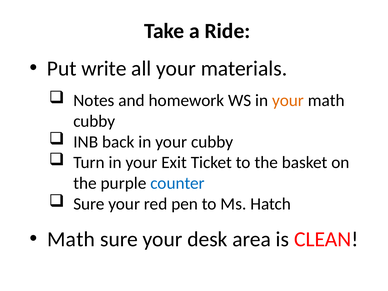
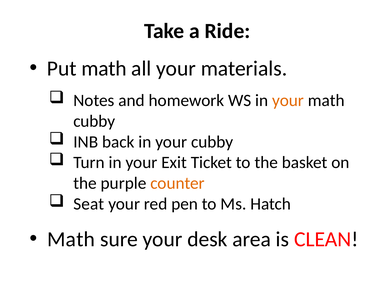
Put write: write -> math
counter colour: blue -> orange
Sure at (89, 204): Sure -> Seat
